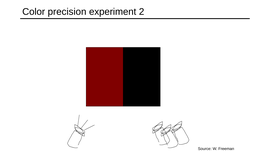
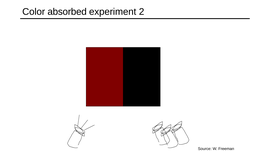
precision: precision -> absorbed
